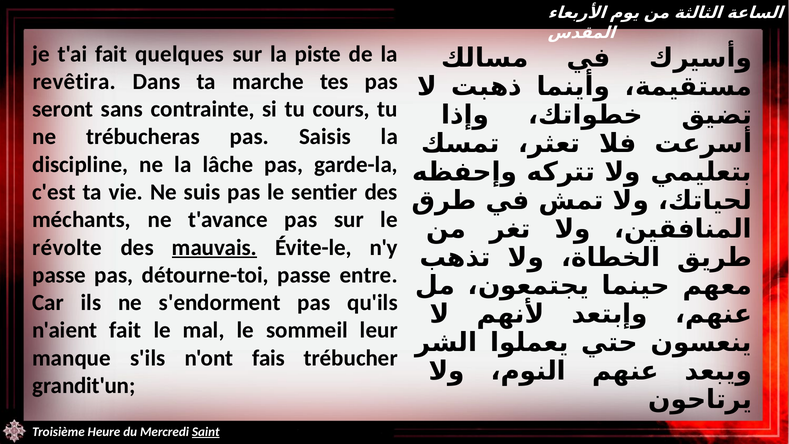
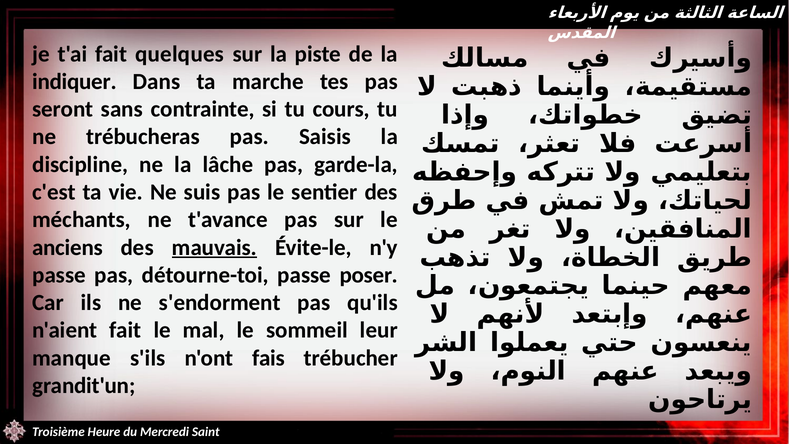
revêtira: revêtira -> indiquer
révolte: révolte -> anciens
entre: entre -> poser
Saint underline: present -> none
